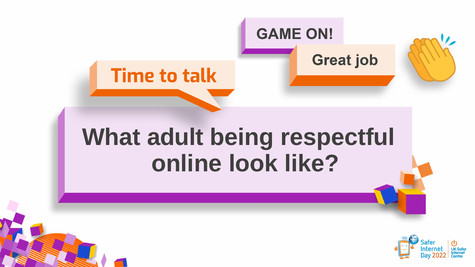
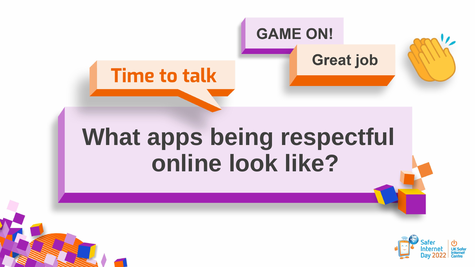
adult: adult -> apps
